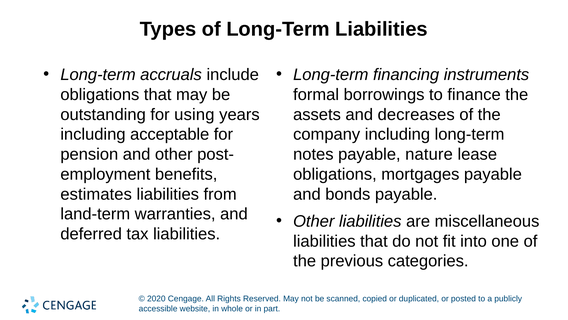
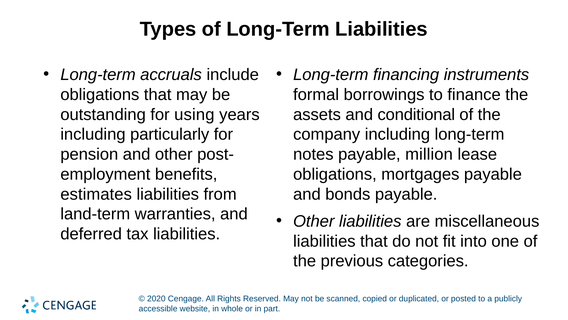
decreases: decreases -> conditional
acceptable: acceptable -> particularly
nature: nature -> million
